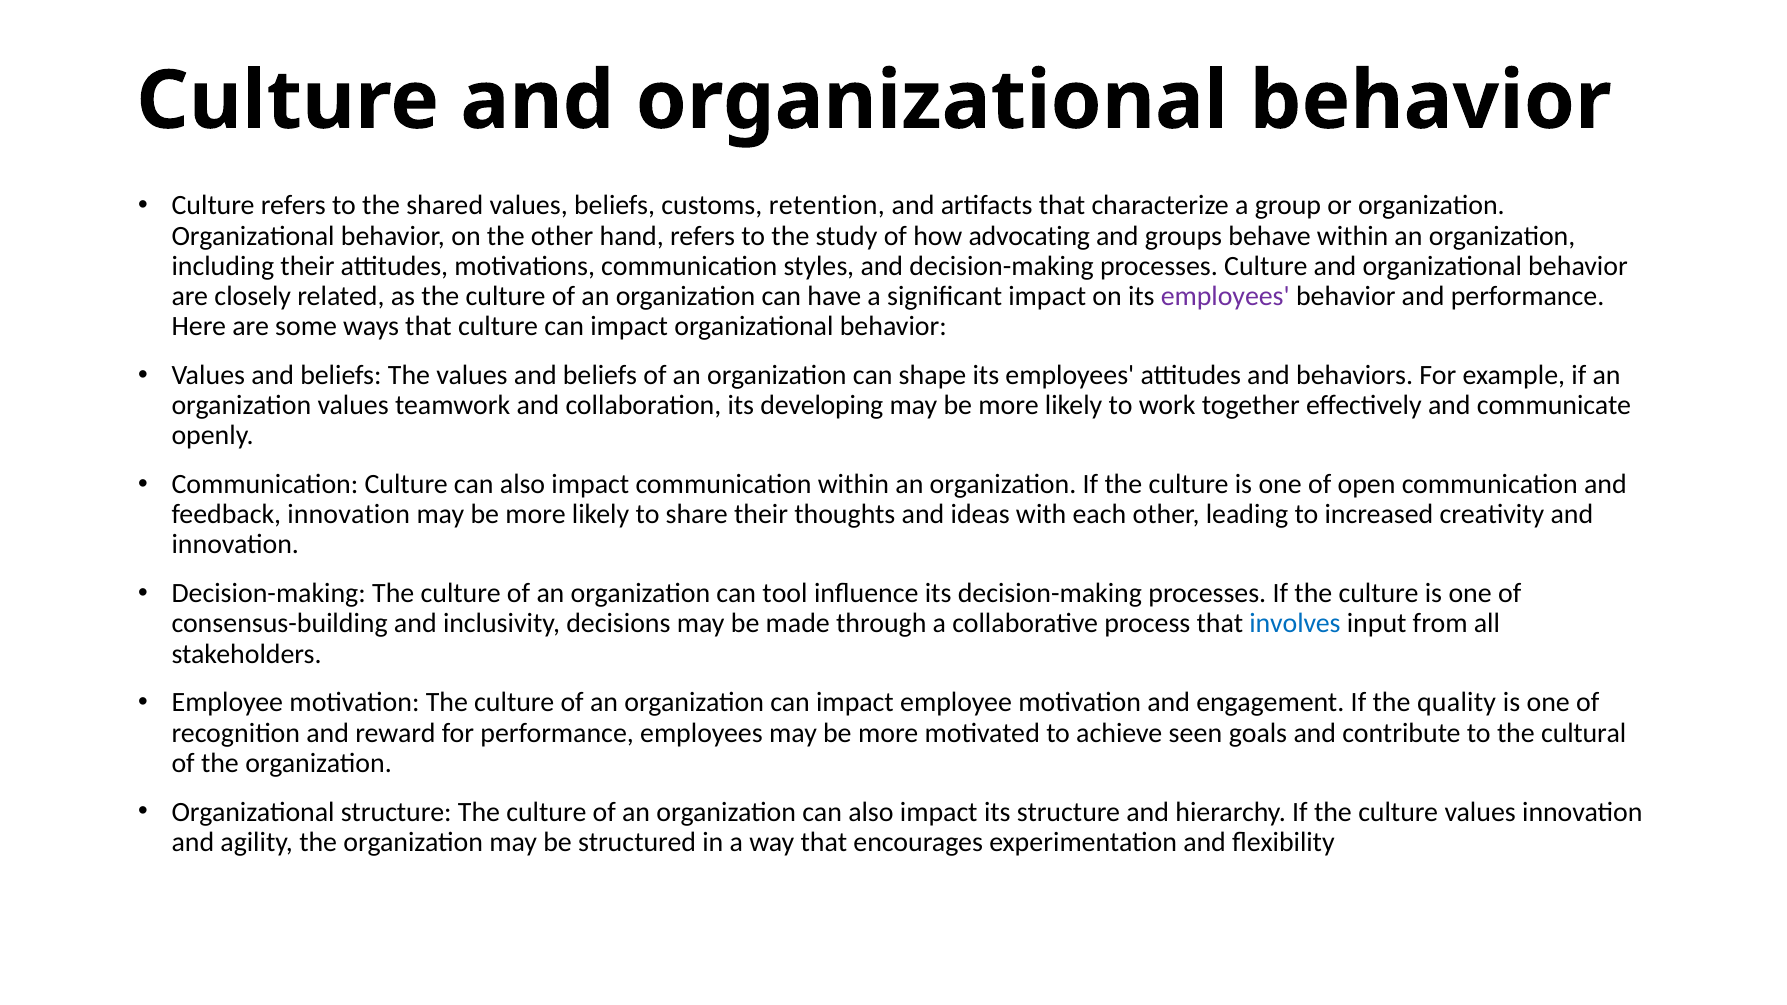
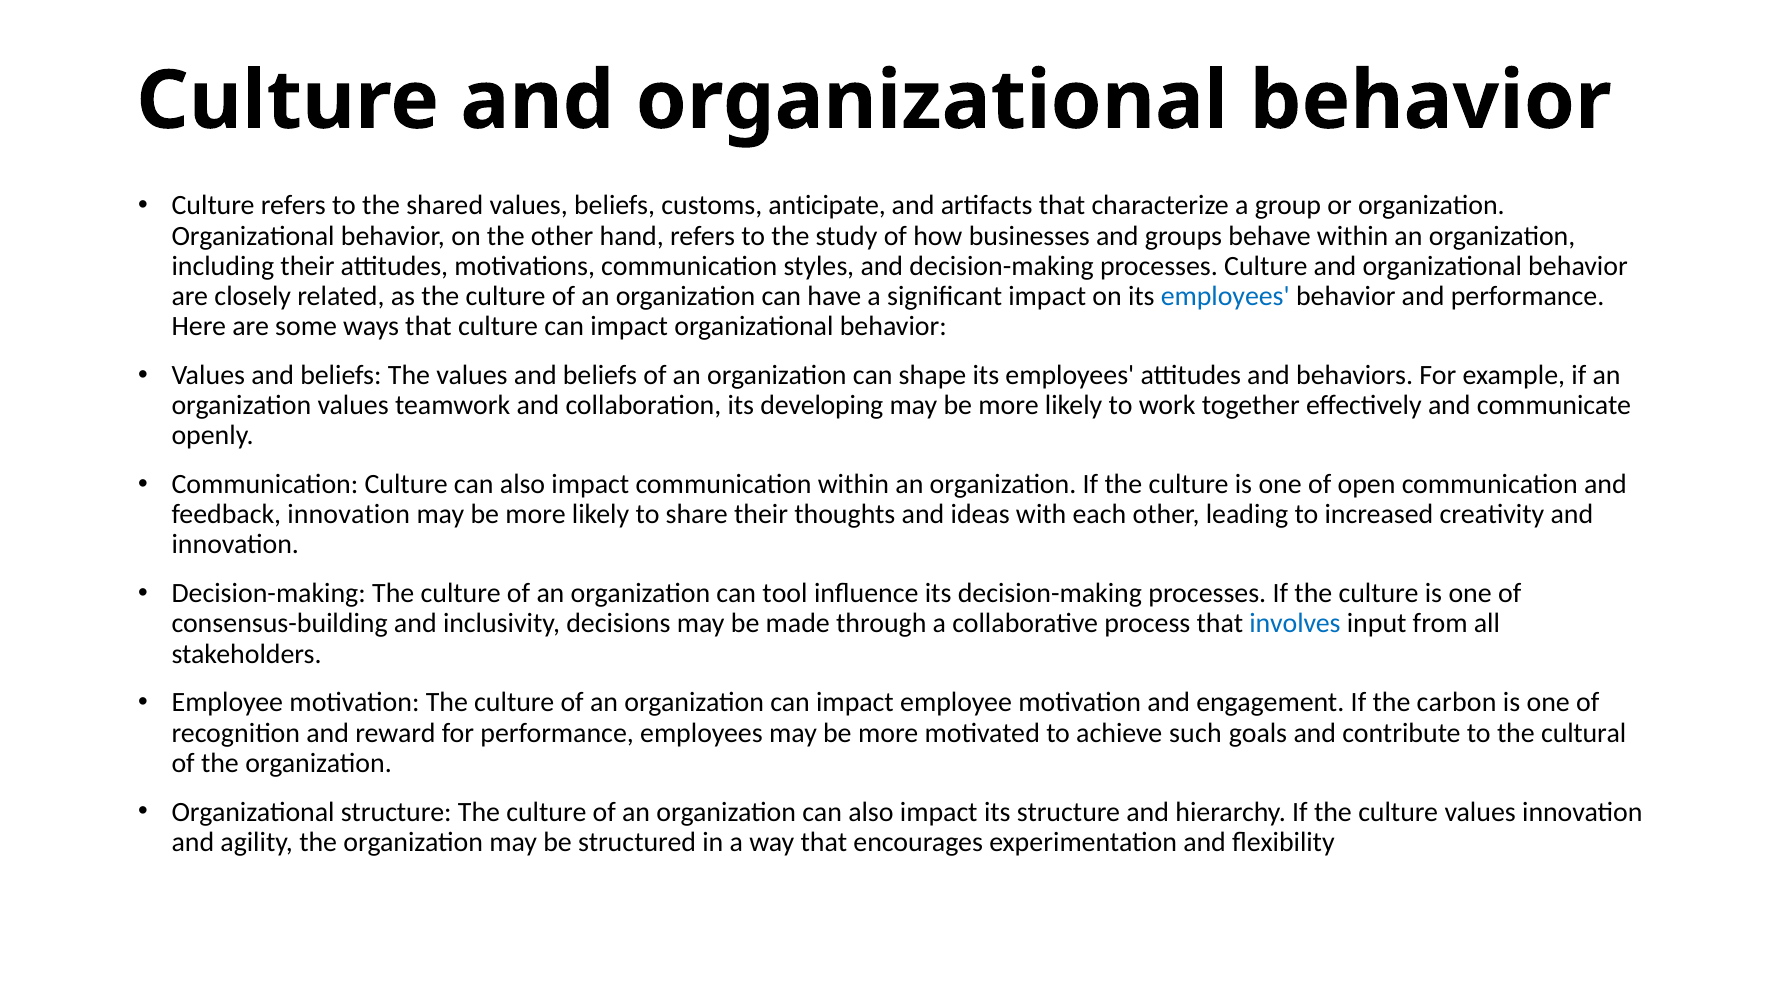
retention: retention -> anticipate
advocating: advocating -> businesses
employees at (1225, 296) colour: purple -> blue
quality: quality -> carbon
seen: seen -> such
